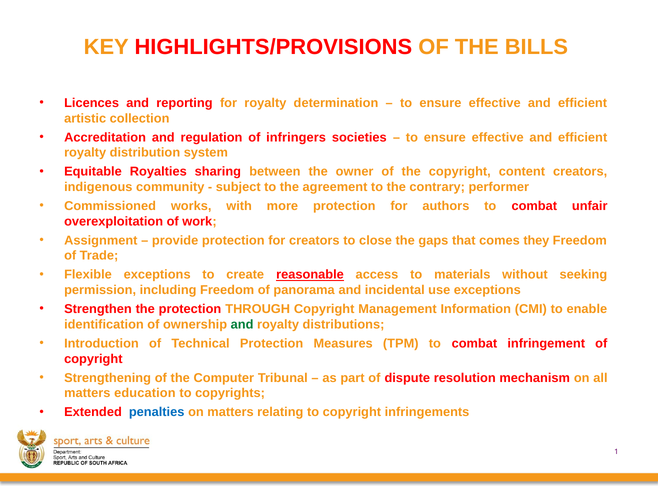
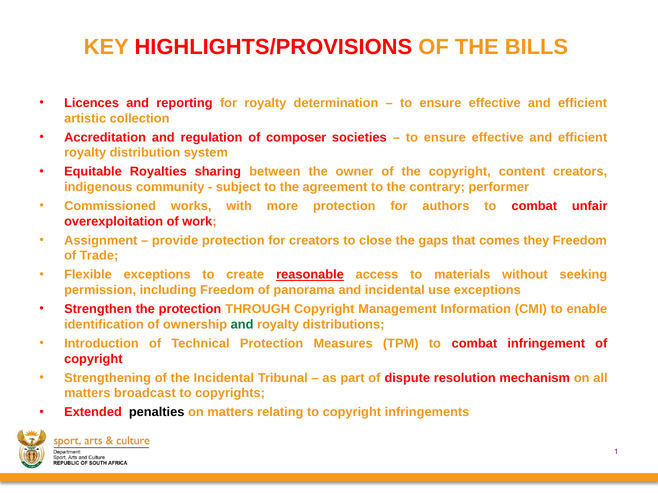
infringers: infringers -> composer
the Computer: Computer -> Incidental
education: education -> broadcast
penalties colour: blue -> black
